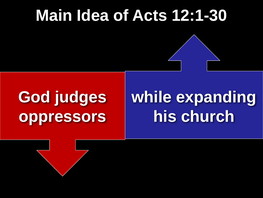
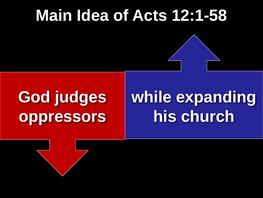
12:1-30: 12:1-30 -> 12:1-58
